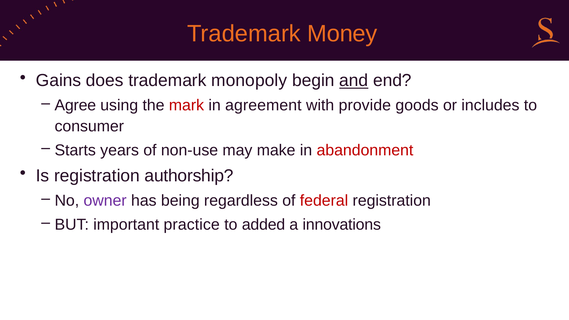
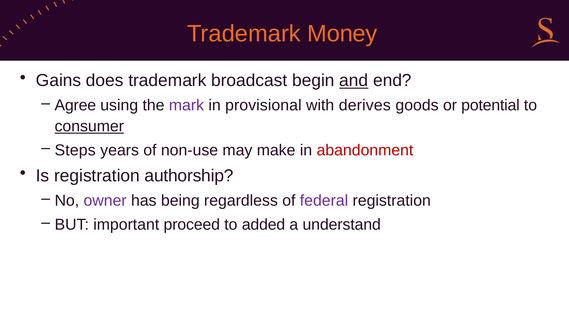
monopoly: monopoly -> broadcast
mark colour: red -> purple
agreement: agreement -> provisional
provide: provide -> derives
includes: includes -> potential
consumer underline: none -> present
Starts: Starts -> Steps
federal colour: red -> purple
practice: practice -> proceed
innovations: innovations -> understand
